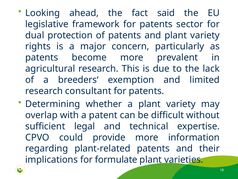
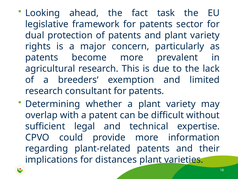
said: said -> task
formulate: formulate -> distances
